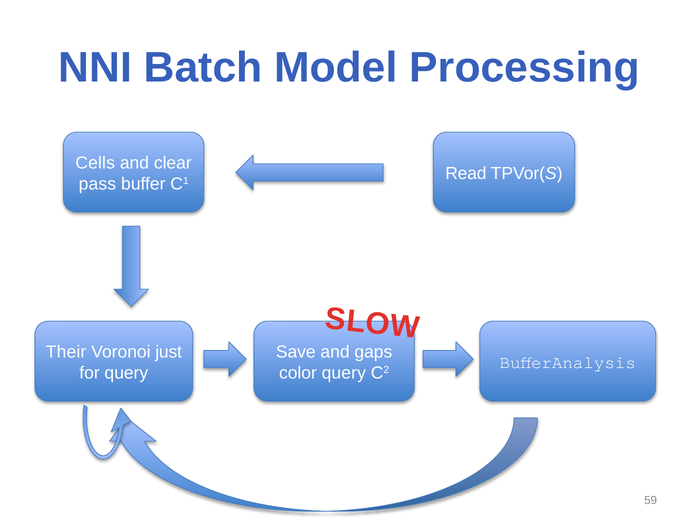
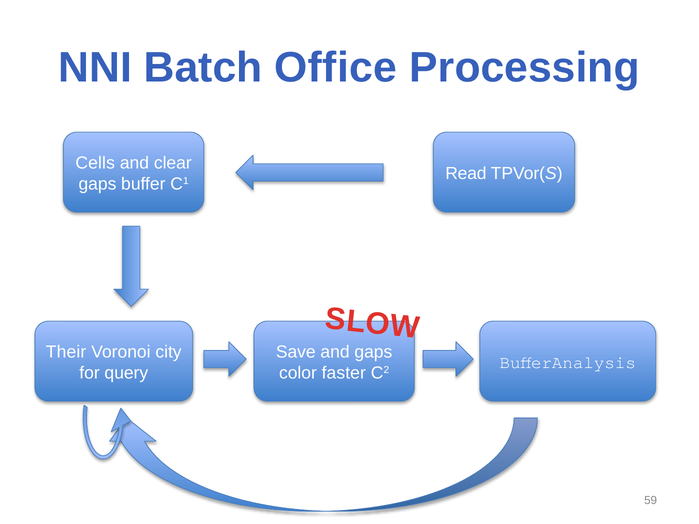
Model: Model -> Office
pass at (97, 184): pass -> gaps
just: just -> city
color query: query -> faster
